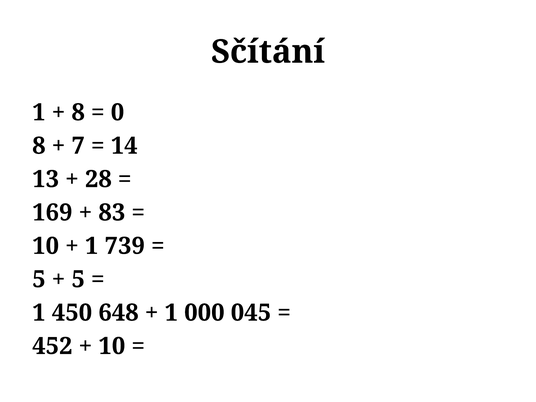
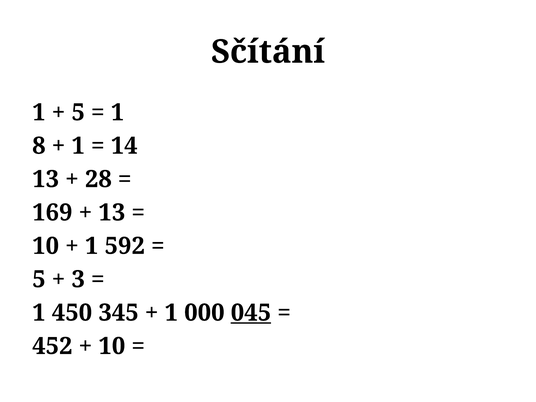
8 at (78, 112): 8 -> 5
0 at (117, 112): 0 -> 1
7 at (78, 146): 7 -> 1
83 at (112, 213): 83 -> 13
739: 739 -> 592
5 at (78, 279): 5 -> 3
648: 648 -> 345
045 underline: none -> present
